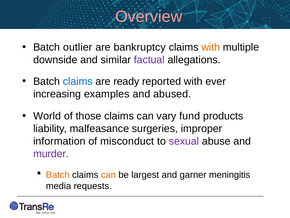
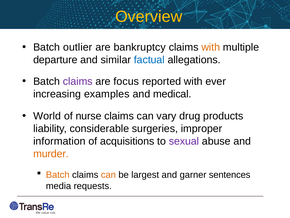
Overview colour: pink -> yellow
downside: downside -> departure
factual colour: purple -> blue
claims at (78, 81) colour: blue -> purple
ready: ready -> focus
abused: abused -> medical
those: those -> nurse
fund: fund -> drug
malfeasance: malfeasance -> considerable
misconduct: misconduct -> acquisitions
murder colour: purple -> orange
meningitis: meningitis -> sentences
